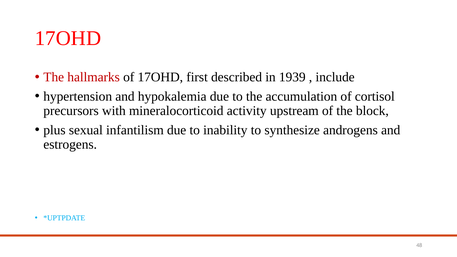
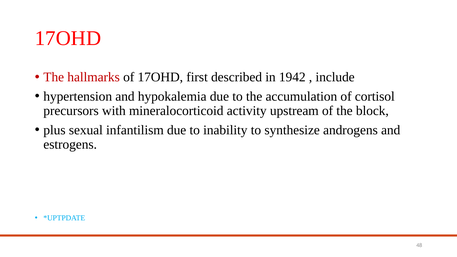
1939: 1939 -> 1942
